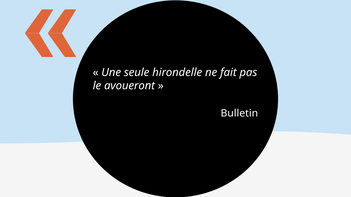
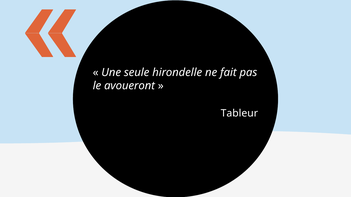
Bulletin: Bulletin -> Tableur
